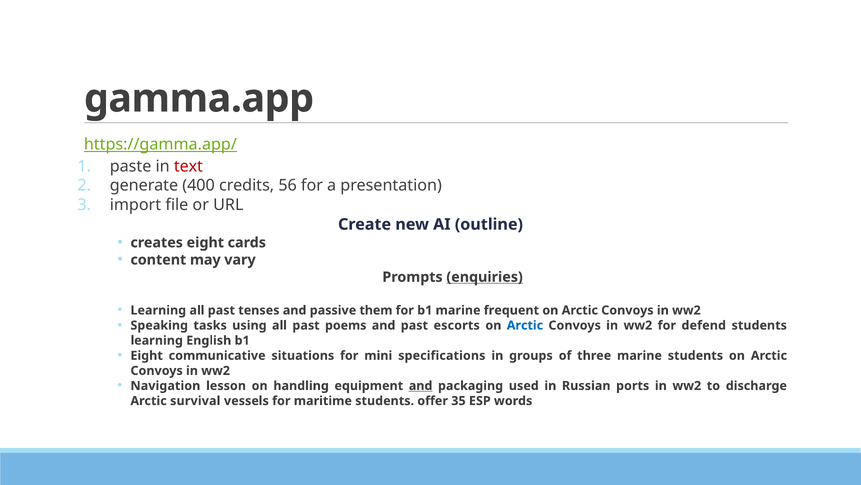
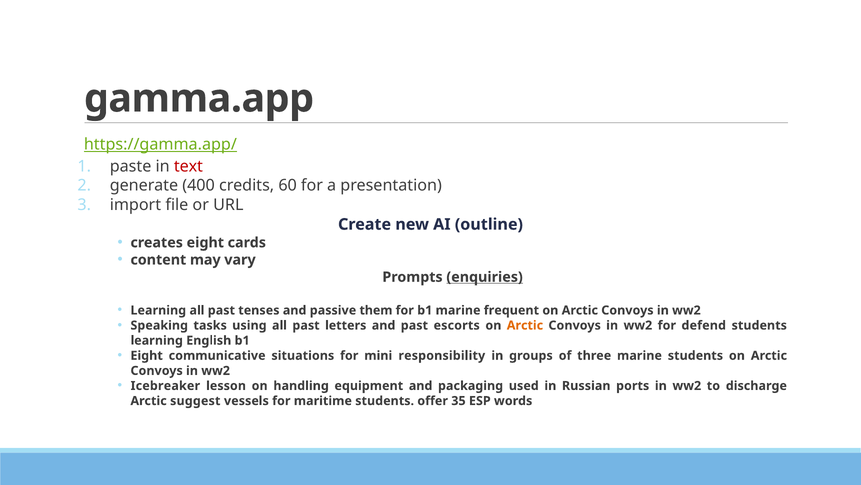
56: 56 -> 60
poems: poems -> letters
Arctic at (525, 325) colour: blue -> orange
specifications: specifications -> responsibility
Navigation: Navigation -> Icebreaker
and at (421, 385) underline: present -> none
survival: survival -> suggest
